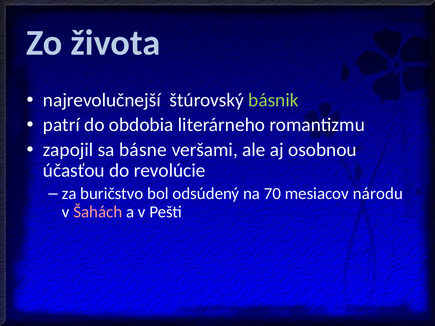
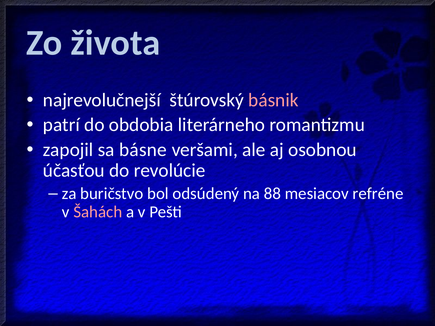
básnik colour: light green -> pink
70: 70 -> 88
národu: národu -> refréne
